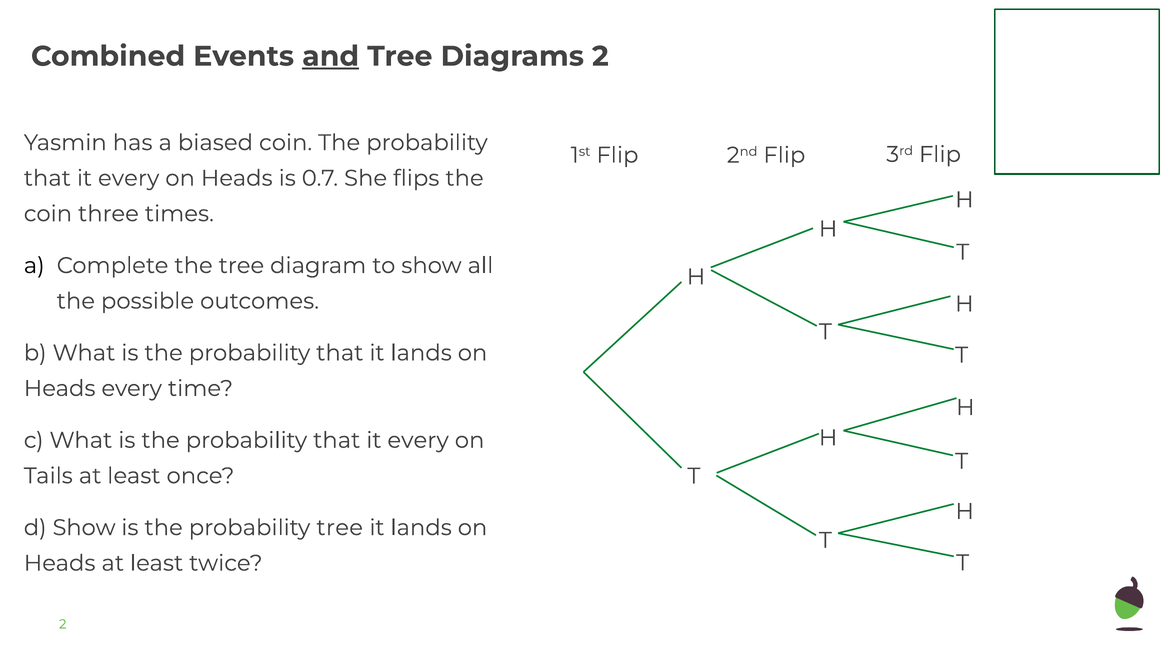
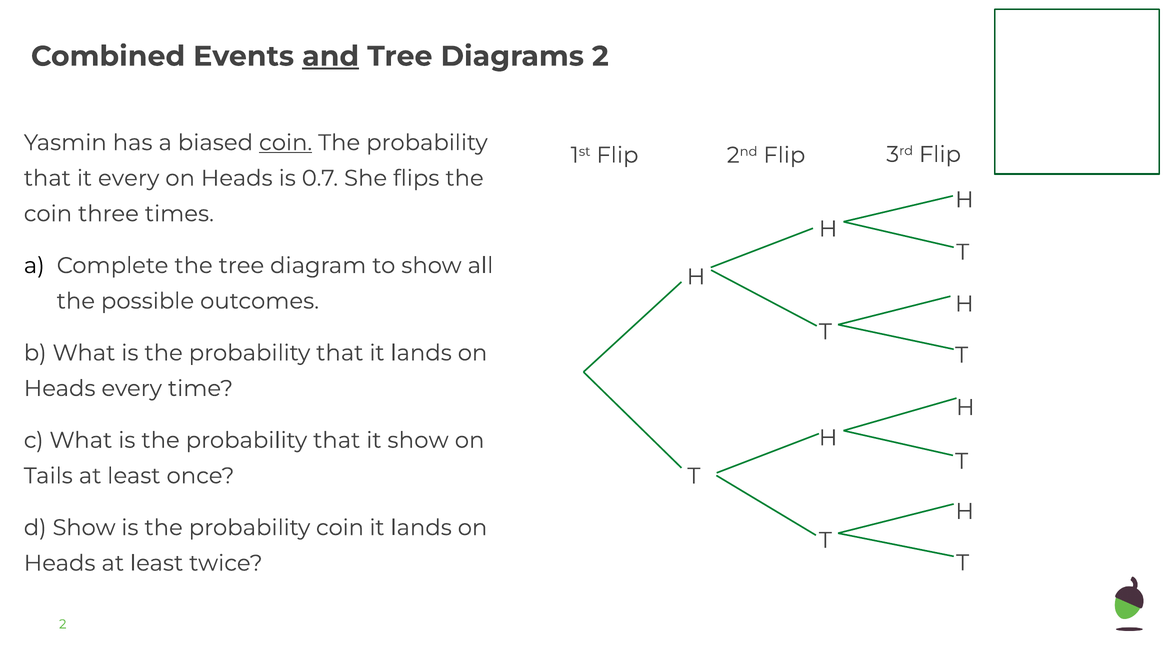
coin at (286, 143) underline: none -> present
every at (418, 440): every -> show
probability tree: tree -> coin
